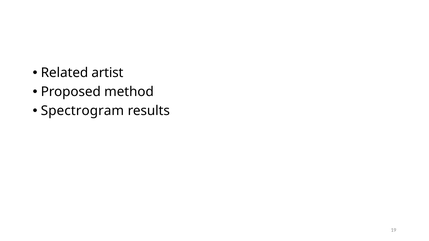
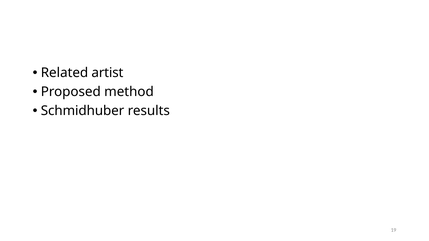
Spectrogram: Spectrogram -> Schmidhuber
